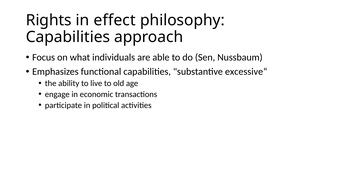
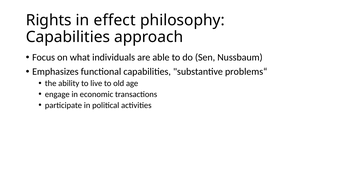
excessive“: excessive“ -> problems“
